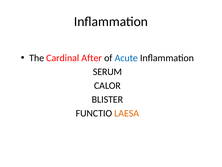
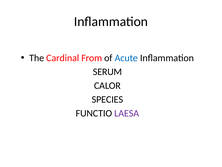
After: After -> From
BLISTER: BLISTER -> SPECIES
LAESA colour: orange -> purple
